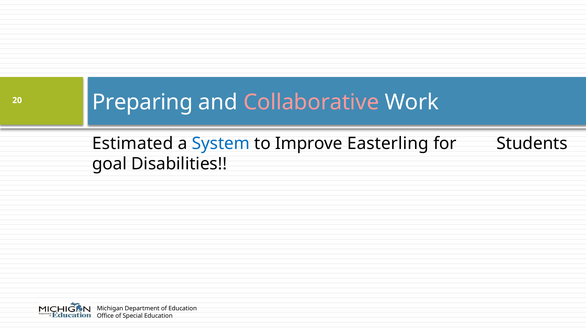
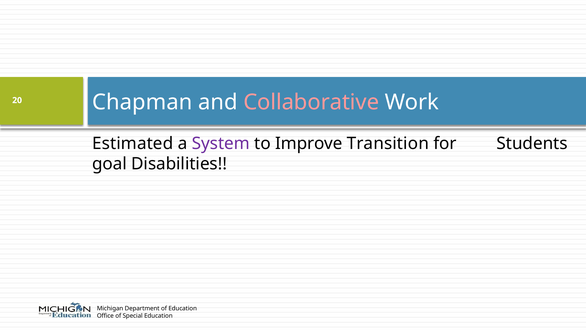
Preparing: Preparing -> Chapman
System colour: blue -> purple
Easterling: Easterling -> Transition
